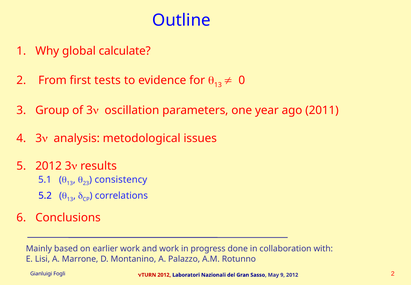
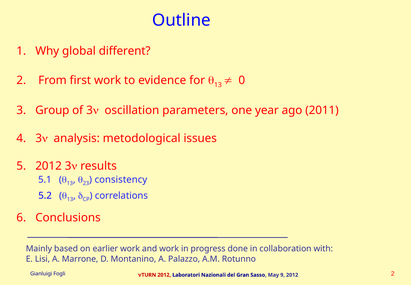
calculate: calculate -> different
first tests: tests -> work
